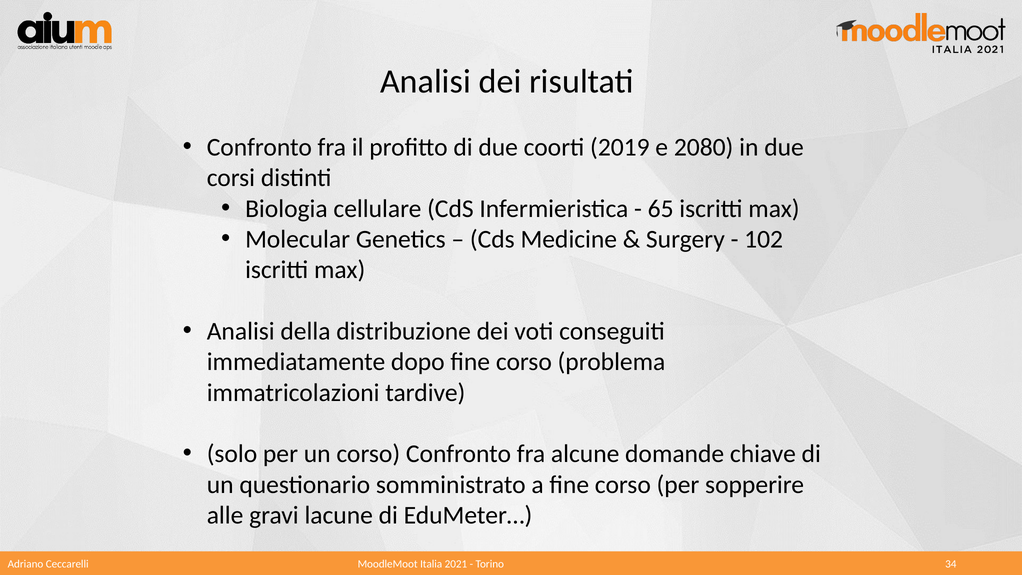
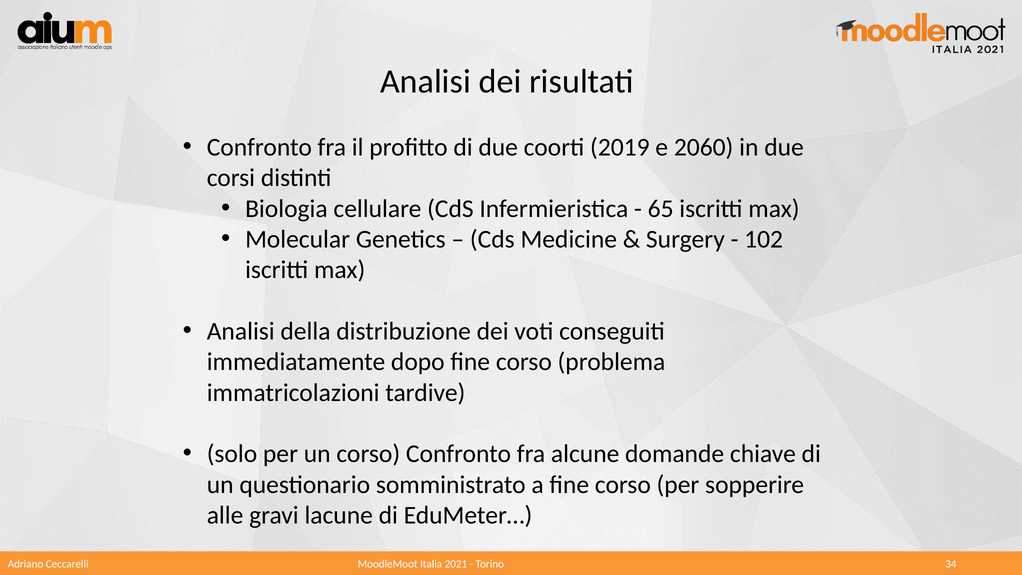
2080: 2080 -> 2060
